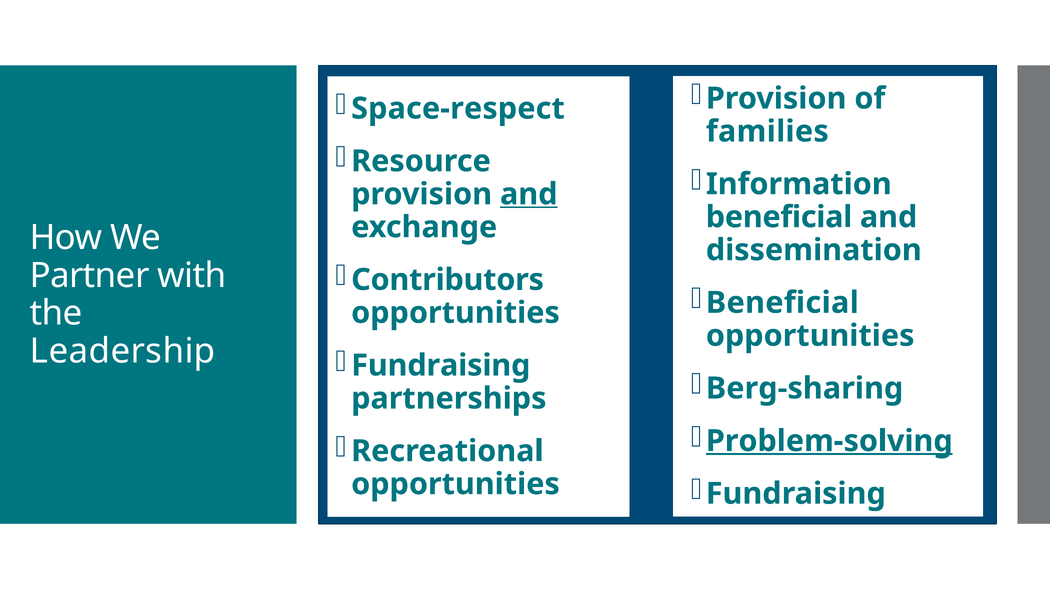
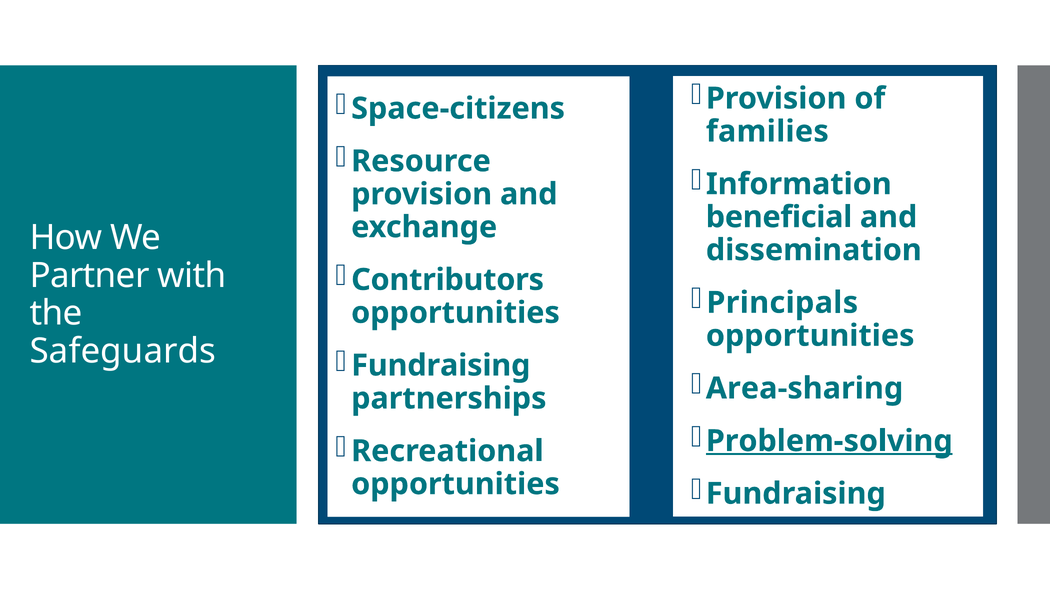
Space-respect: Space-respect -> Space-citizens
and at (529, 194) underline: present -> none
Beneficial at (782, 303): Beneficial -> Principals
Leadership: Leadership -> Safeguards
Berg-sharing: Berg-sharing -> Area-sharing
